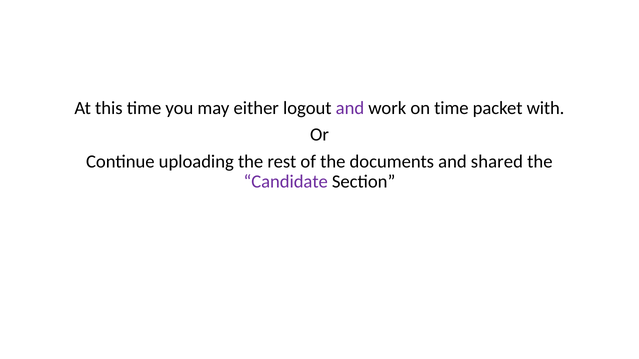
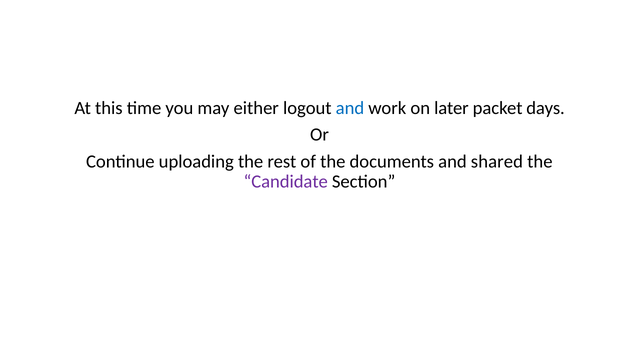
and at (350, 108) colour: purple -> blue
on time: time -> later
with: with -> days
